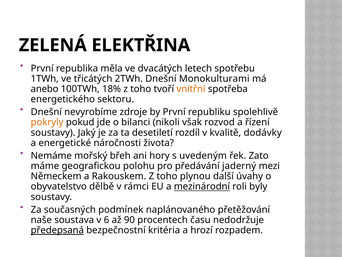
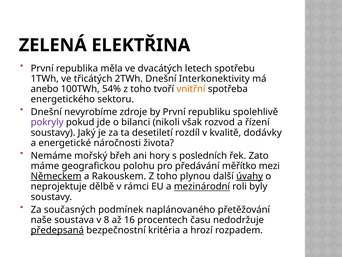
Monokulturami: Monokulturami -> Interkonektivity
18%: 18% -> 54%
pokryly colour: orange -> purple
uvedeným: uvedeným -> posledních
jaderný: jaderný -> měřítko
Německem underline: none -> present
úvahy underline: none -> present
obyvatelstvo: obyvatelstvo -> neprojektuje
6: 6 -> 8
90: 90 -> 16
